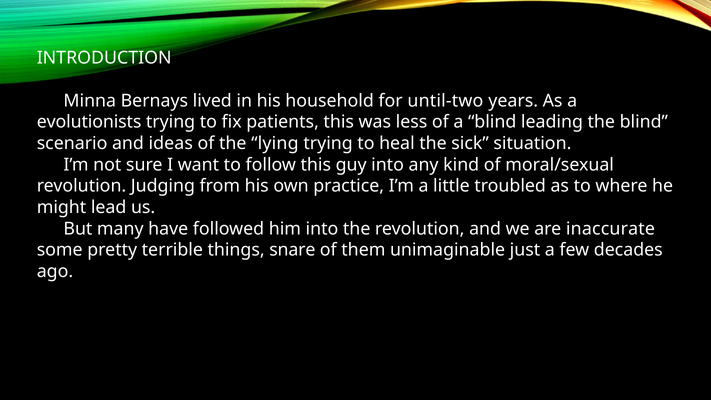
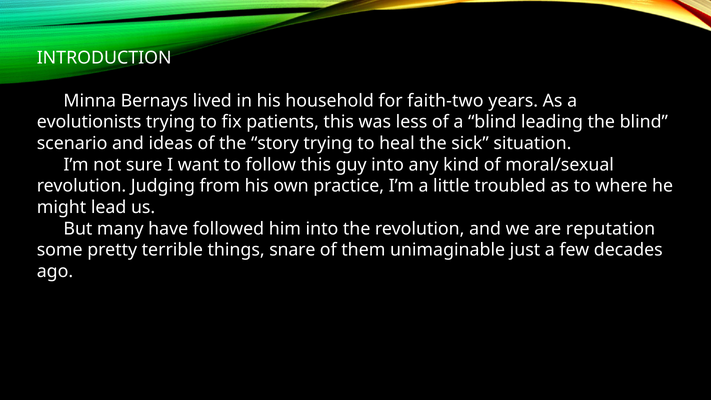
until-two: until-two -> faith-two
lying: lying -> story
inaccurate: inaccurate -> reputation
